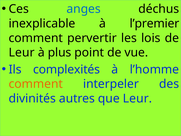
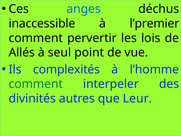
inexplicable: inexplicable -> inaccessible
Leur at (22, 52): Leur -> Allés
plus: plus -> seul
comment at (36, 84) colour: orange -> green
